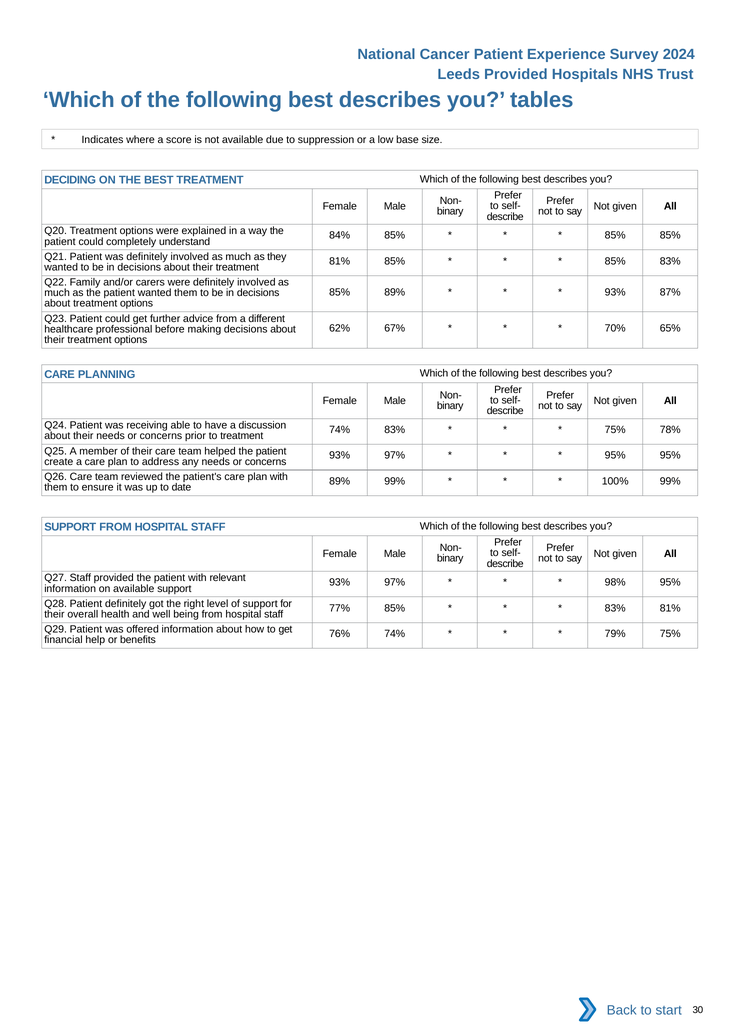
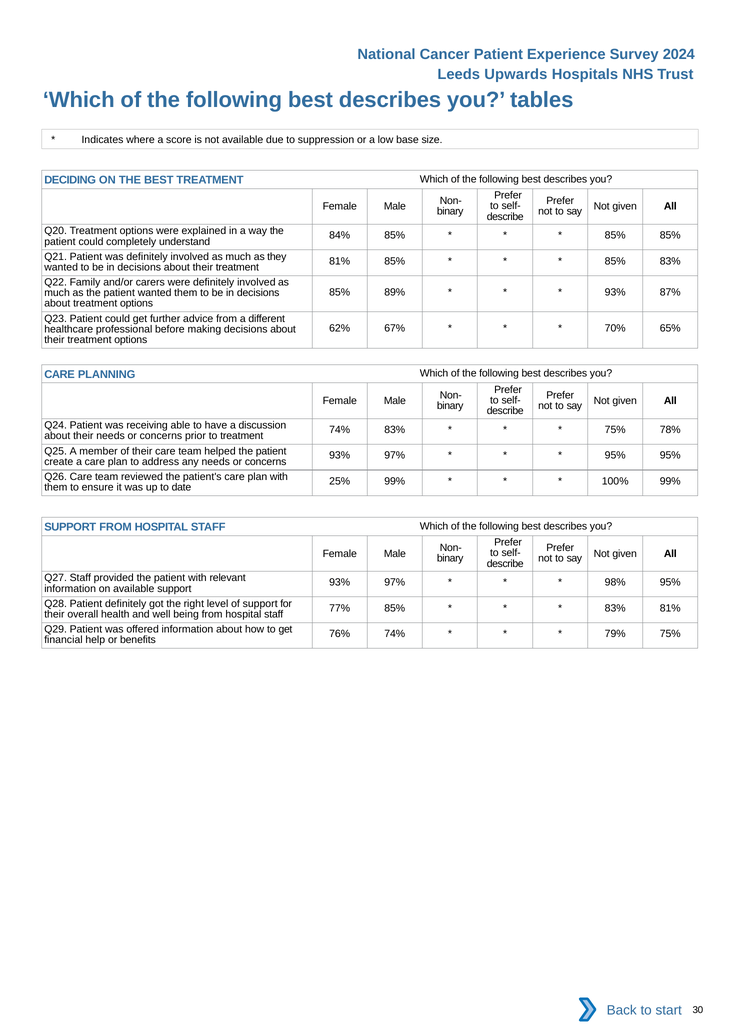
Leeds Provided: Provided -> Upwards
89% at (340, 481): 89% -> 25%
